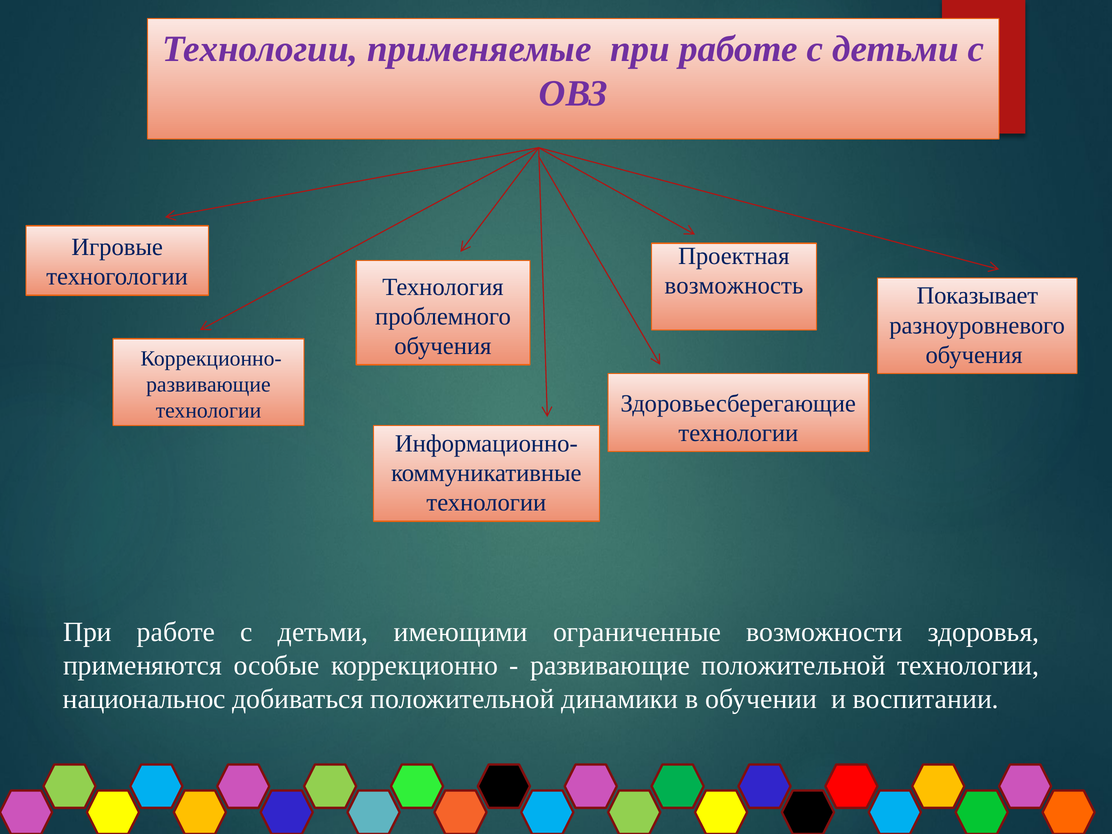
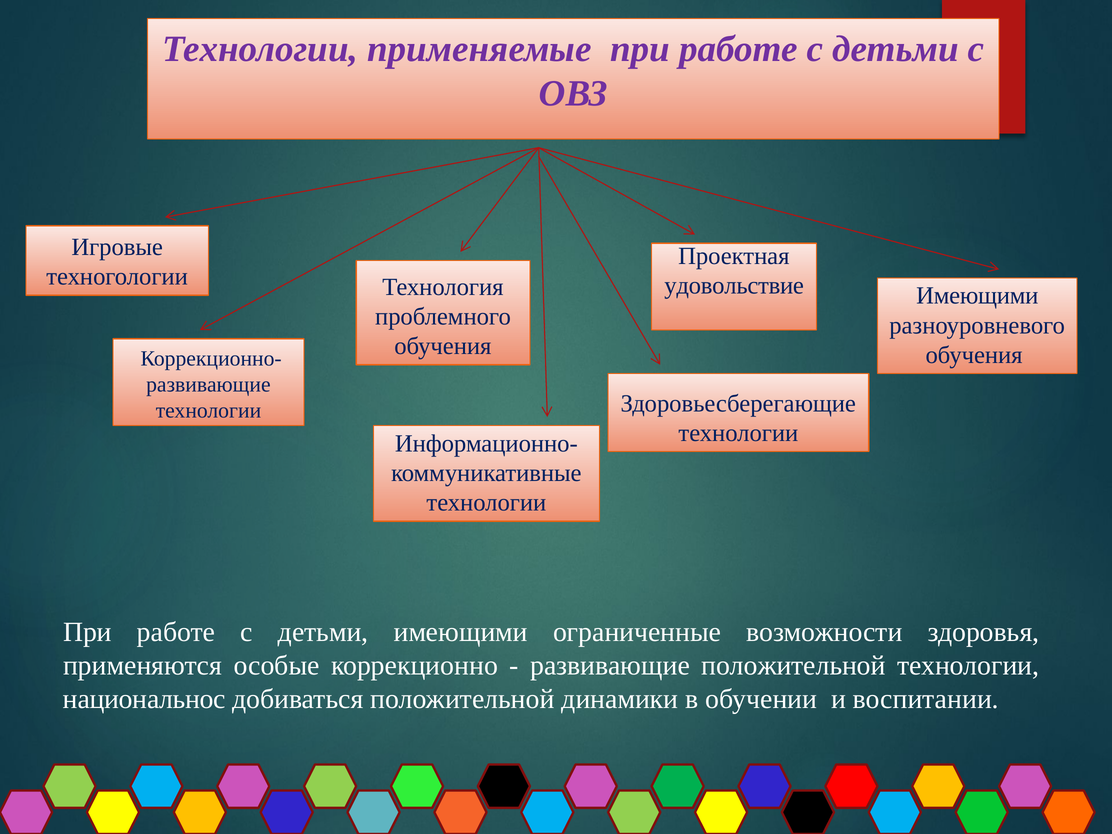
возможность: возможность -> удовольствие
Показывает at (977, 296): Показывает -> Имеющими
